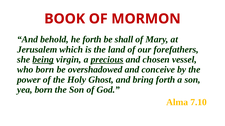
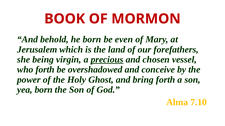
he forth: forth -> born
shall: shall -> even
being underline: present -> none
who born: born -> forth
